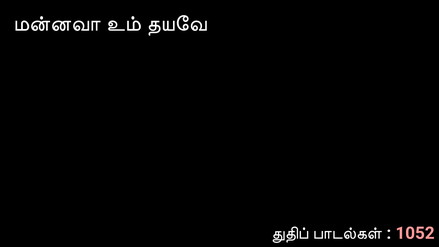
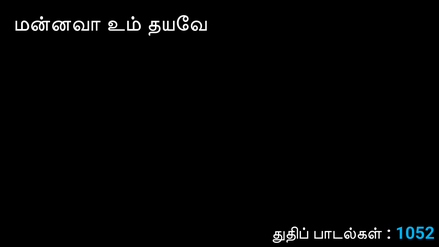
1052 colour: pink -> light blue
